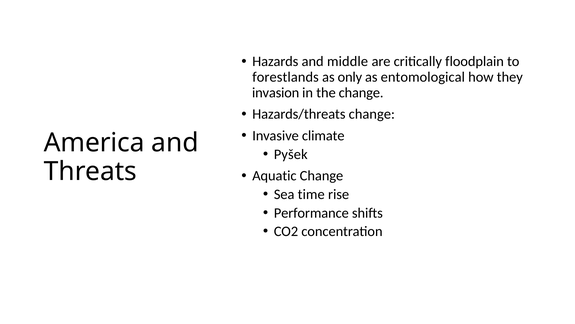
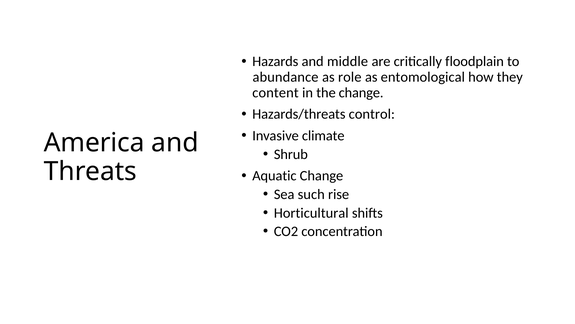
forestlands: forestlands -> abundance
only: only -> role
invasion: invasion -> content
Hazards/threats change: change -> control
Pyšek: Pyšek -> Shrub
time: time -> such
Performance: Performance -> Horticultural
